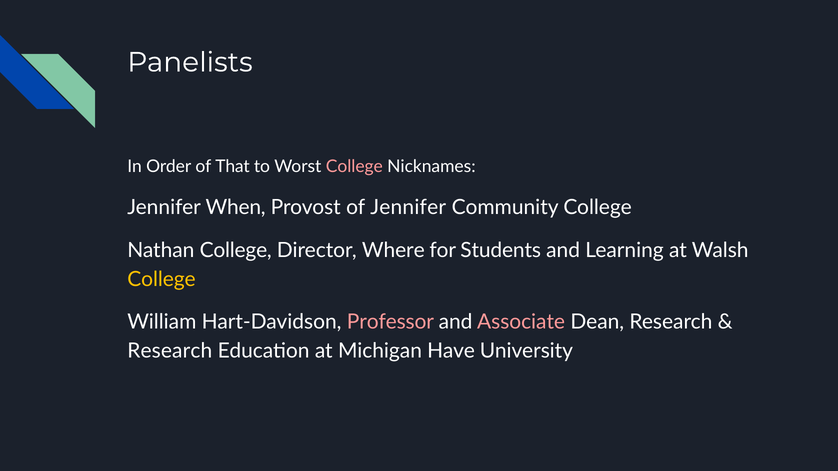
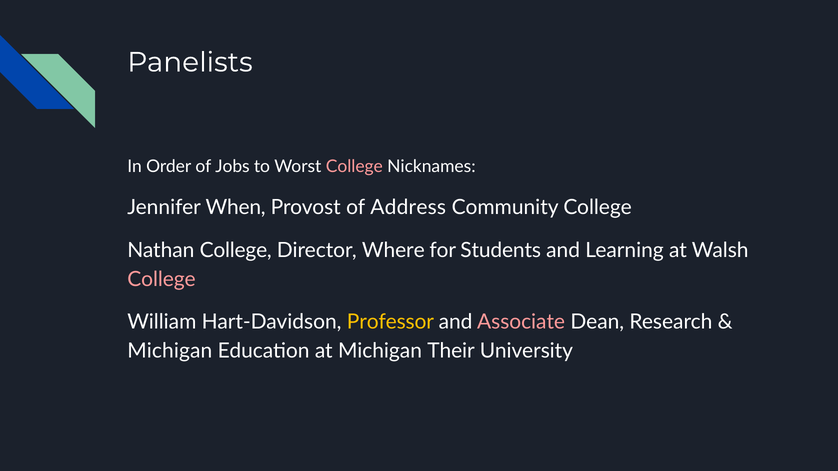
That: That -> Jobs
of Jennifer: Jennifer -> Address
College at (161, 279) colour: yellow -> pink
Professor colour: pink -> yellow
Research at (170, 351): Research -> Michigan
Have: Have -> Their
